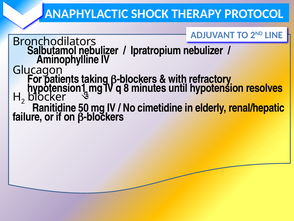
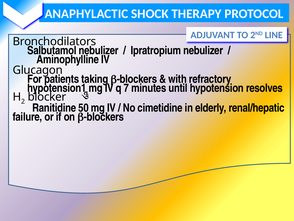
8: 8 -> 7
